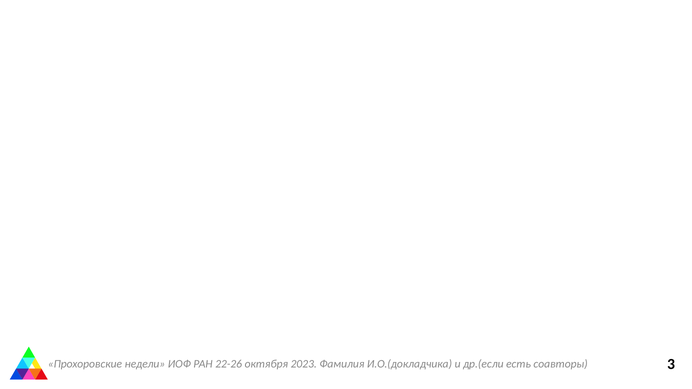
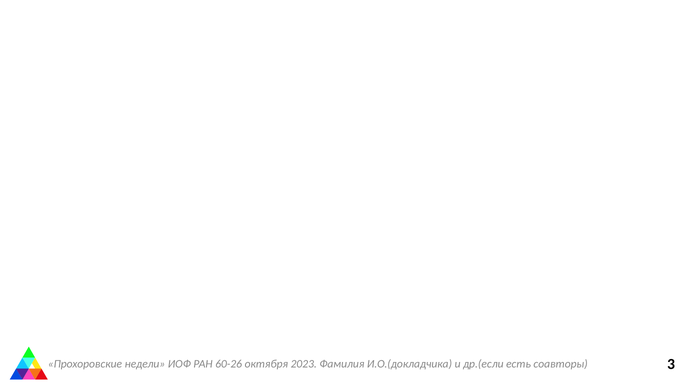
22-26: 22-26 -> 60-26
